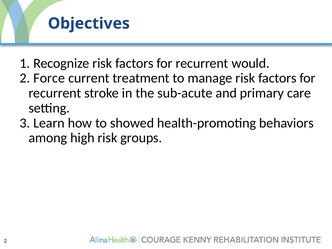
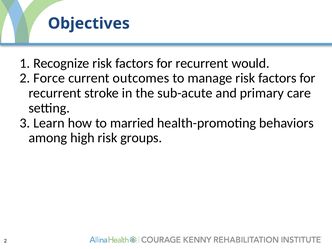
treatment: treatment -> outcomes
showed: showed -> married
